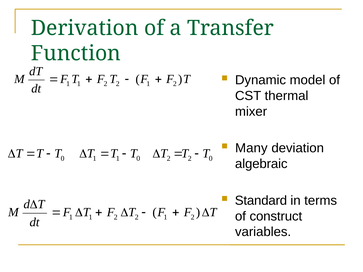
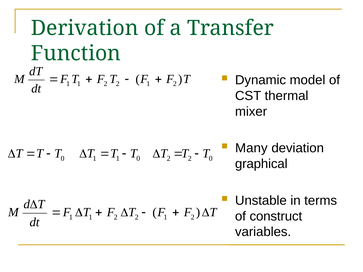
algebraic: algebraic -> graphical
Standard: Standard -> Unstable
